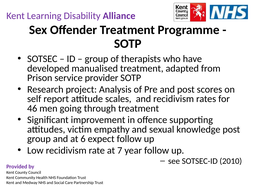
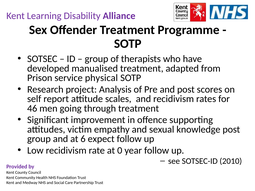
provider: provider -> physical
7: 7 -> 0
